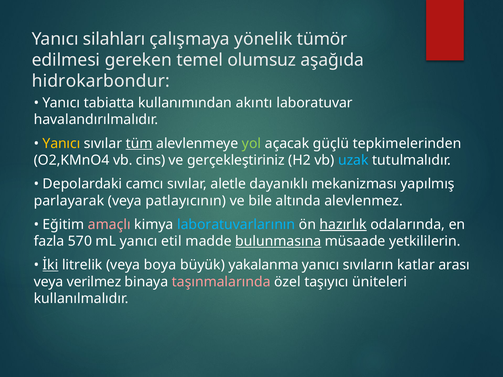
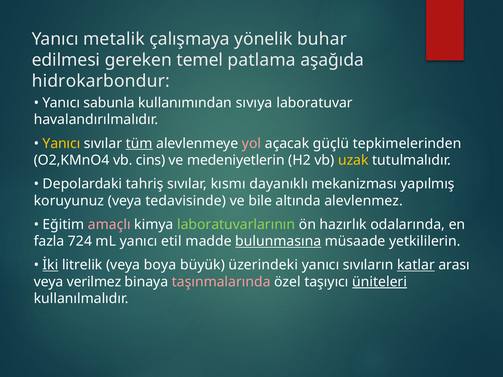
silahları: silahları -> metalik
tümör: tümör -> buhar
olumsuz: olumsuz -> patlama
tabiatta: tabiatta -> sabunla
akıntı: akıntı -> sıvıya
yol colour: light green -> pink
gerçekleştiriniz: gerçekleştiriniz -> medeniyetlerin
uzak colour: light blue -> yellow
camcı: camcı -> tahriş
aletle: aletle -> kısmı
parlayarak: parlayarak -> koruyunuz
patlayıcının: patlayıcının -> tedavisinde
laboratuvarlarının colour: light blue -> light green
hazırlık underline: present -> none
570: 570 -> 724
yakalanma: yakalanma -> üzerindeki
katlar underline: none -> present
üniteleri underline: none -> present
